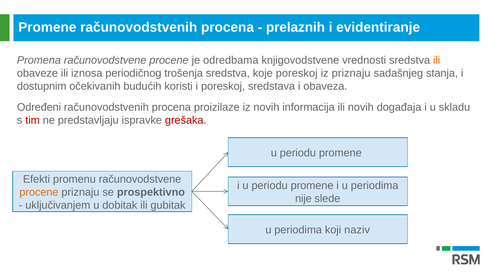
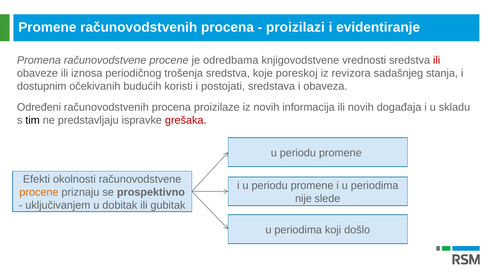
prelaznih: prelaznih -> proizilazi
ili at (437, 60) colour: orange -> red
iz priznaju: priznaju -> revizora
i poreskoj: poreskoj -> postojati
tim colour: red -> black
promenu: promenu -> okolnosti
naziv: naziv -> došlo
